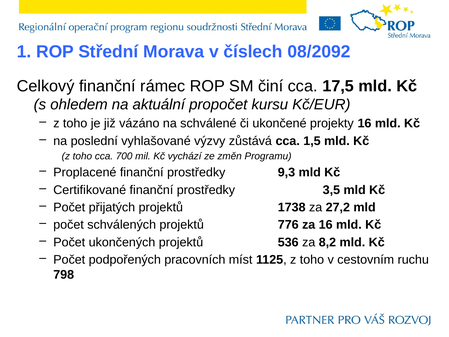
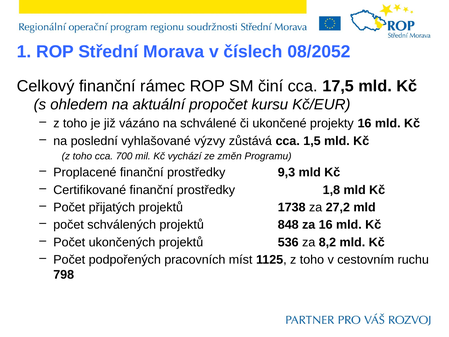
08/2092: 08/2092 -> 08/2052
3,5: 3,5 -> 1,8
776: 776 -> 848
